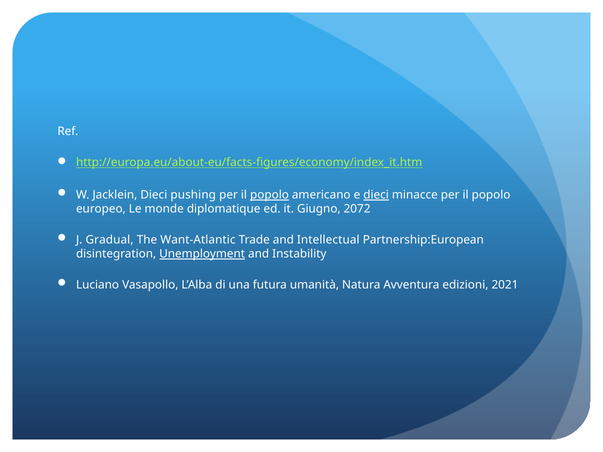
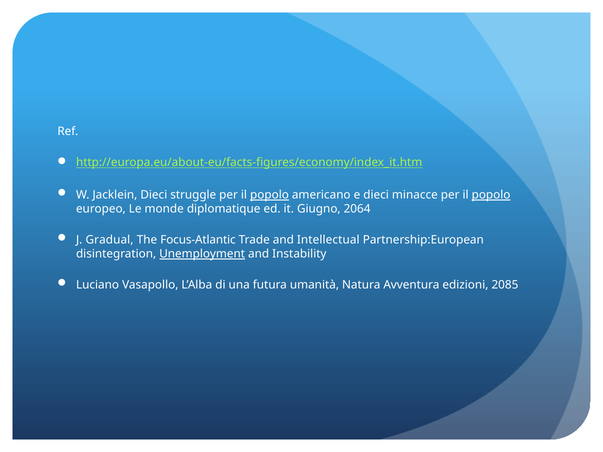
pushing: pushing -> struggle
dieci at (376, 195) underline: present -> none
popolo at (491, 195) underline: none -> present
2072: 2072 -> 2064
Want-Atlantic: Want-Atlantic -> Focus-Atlantic
2021: 2021 -> 2085
